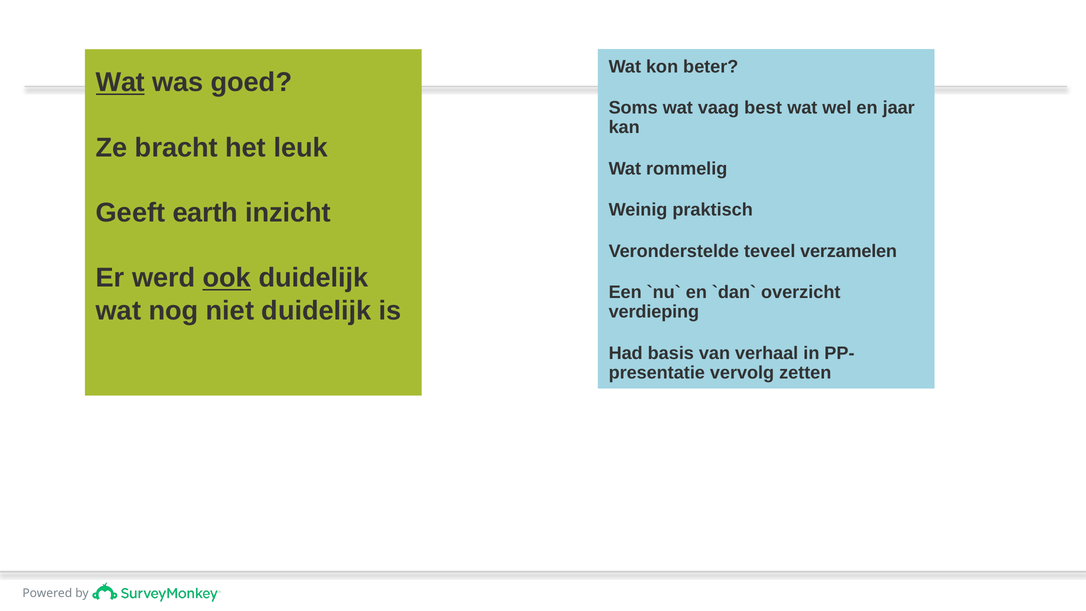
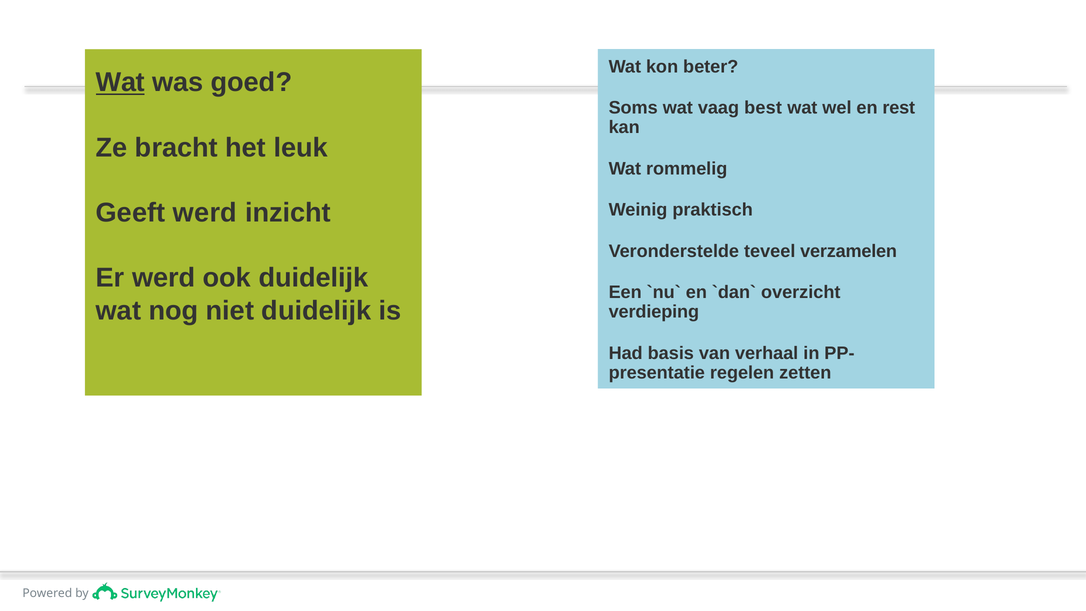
jaar: jaar -> rest
Geeft earth: earth -> werd
ook underline: present -> none
vervolg: vervolg -> regelen
